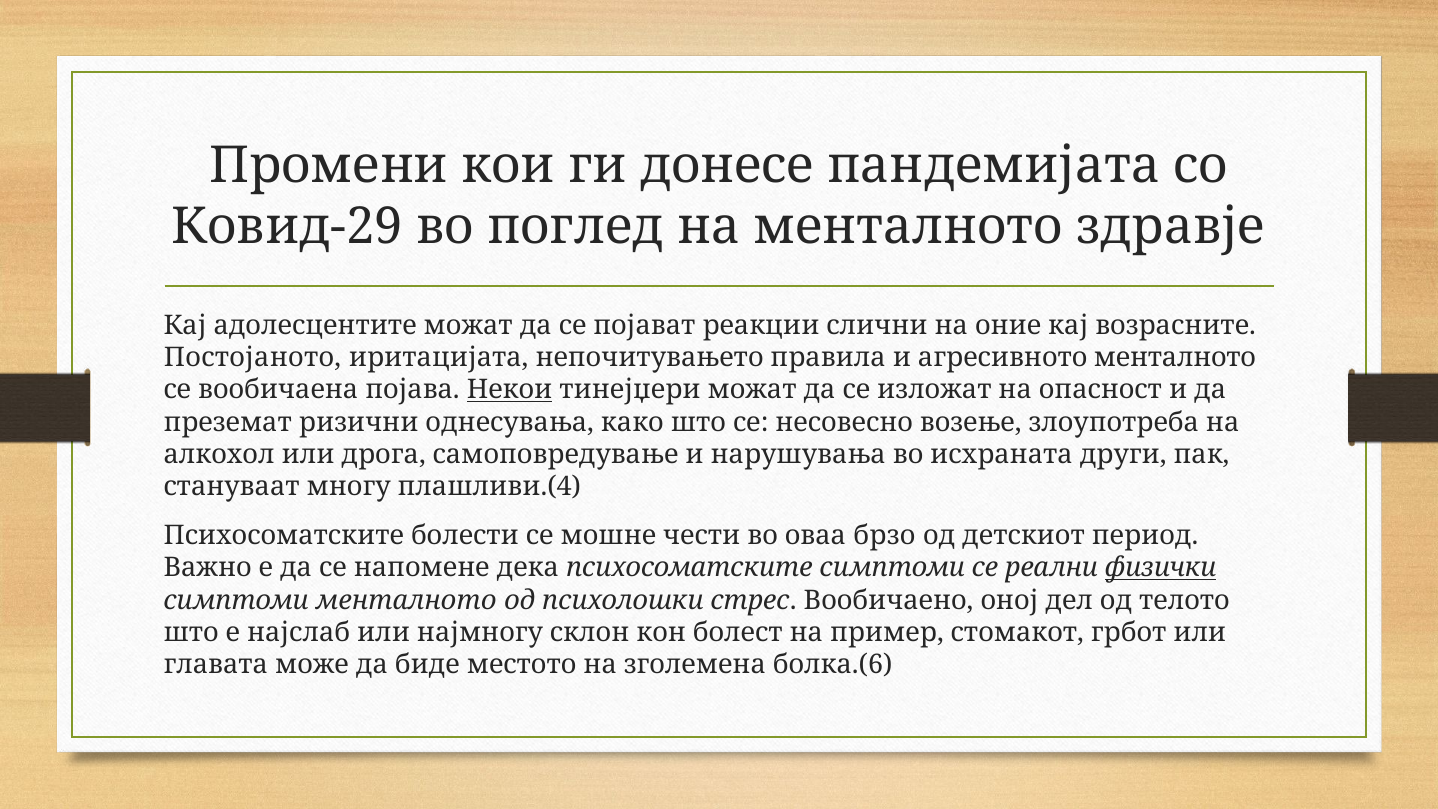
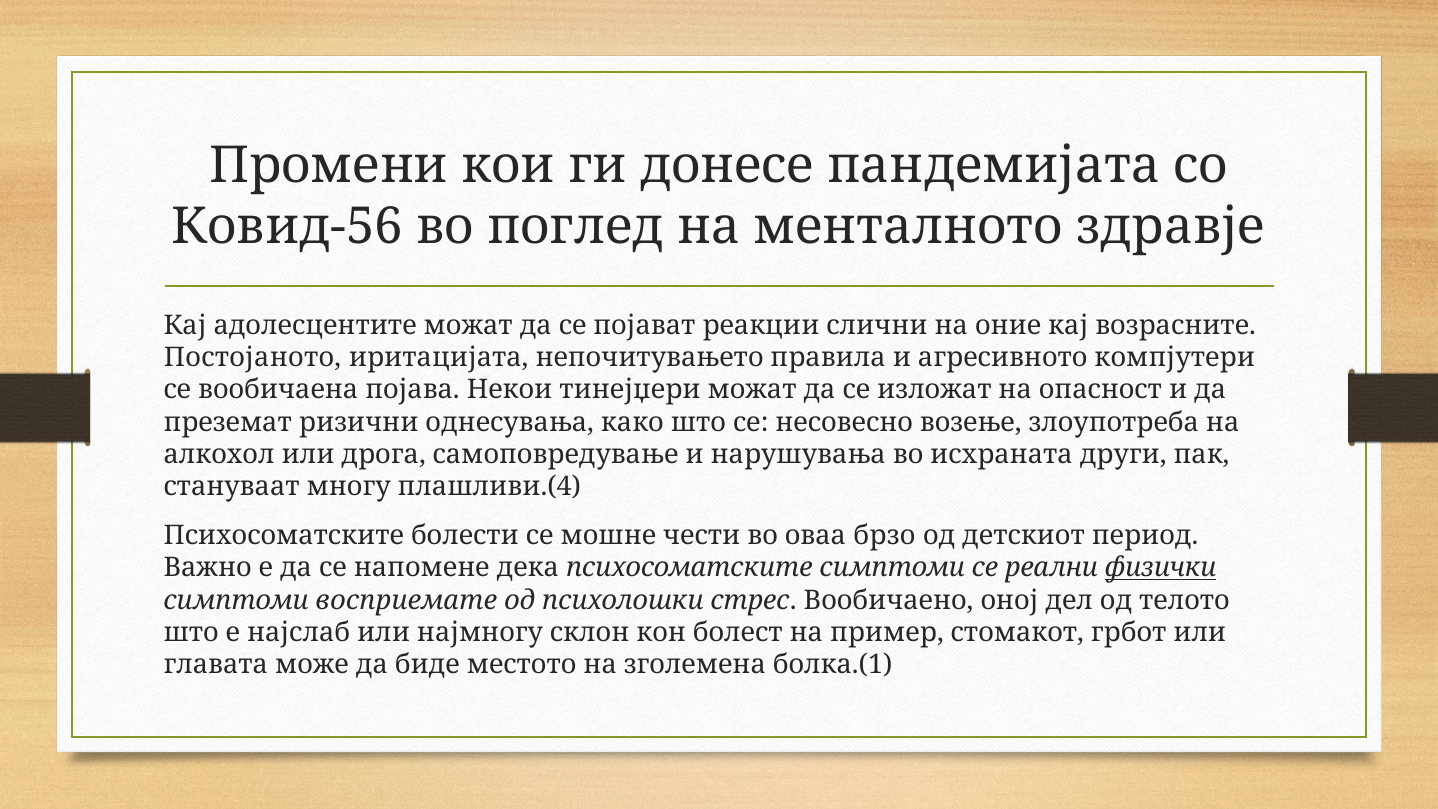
Ковид-29: Ковид-29 -> Ковид-56
агресивното менталното: менталното -> компјутери
Некои underline: present -> none
симптоми менталното: менталното -> восприемате
болка.(6: болка.(6 -> болка.(1
